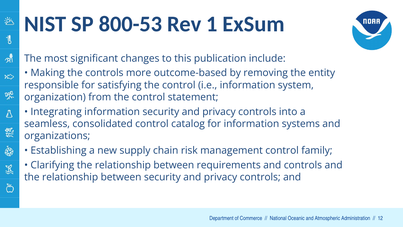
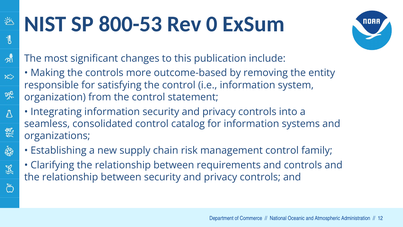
1: 1 -> 0
